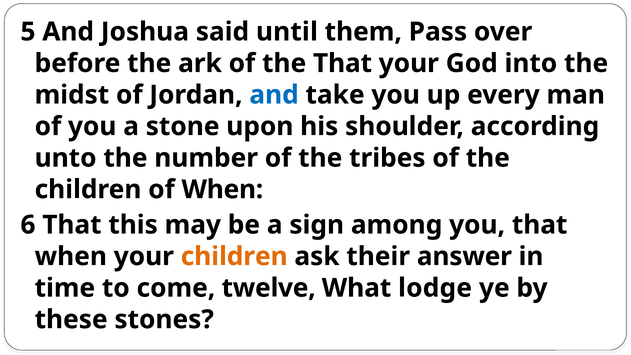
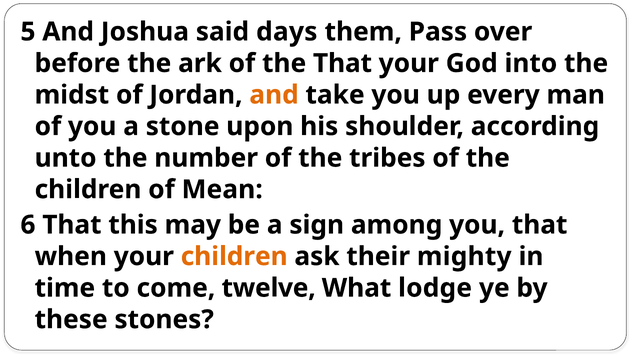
until: until -> days
and at (274, 95) colour: blue -> orange
of When: When -> Mean
answer: answer -> mighty
